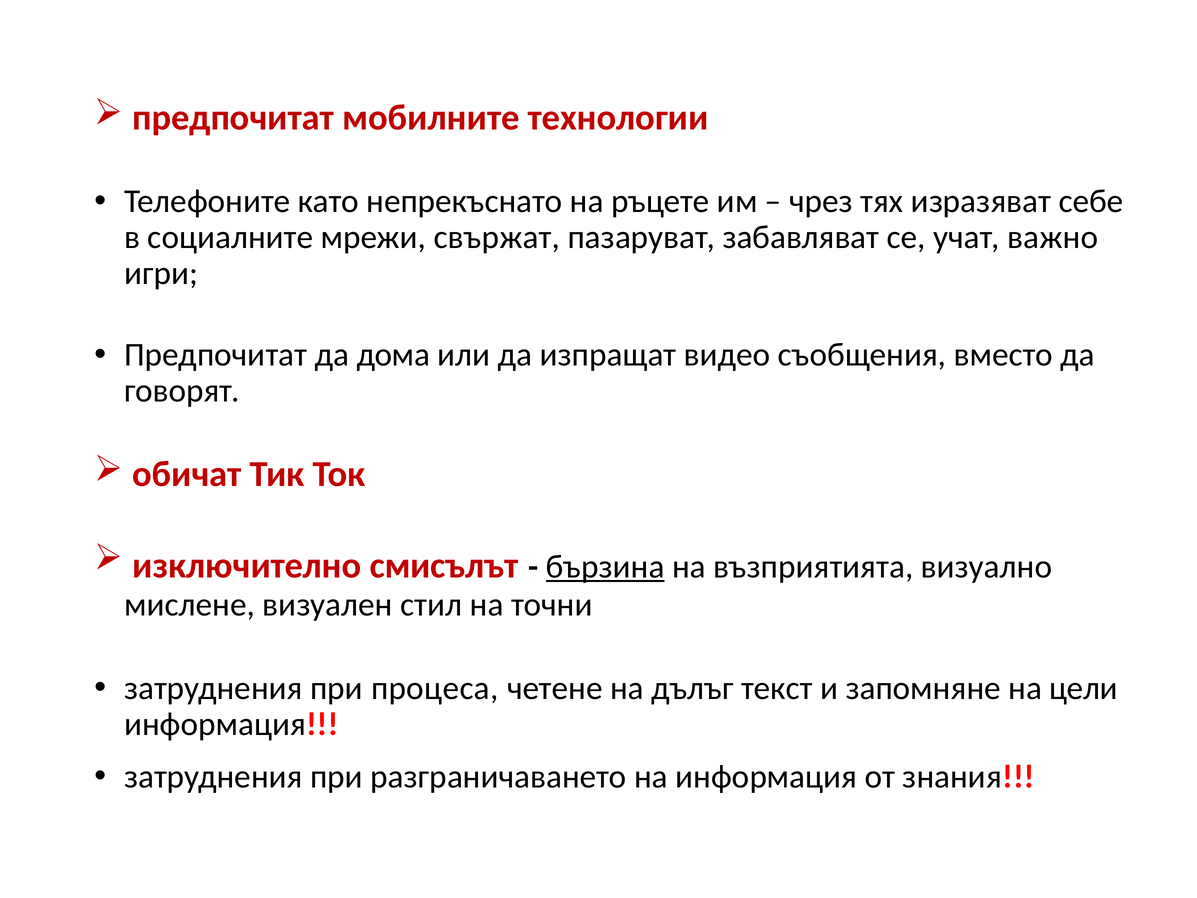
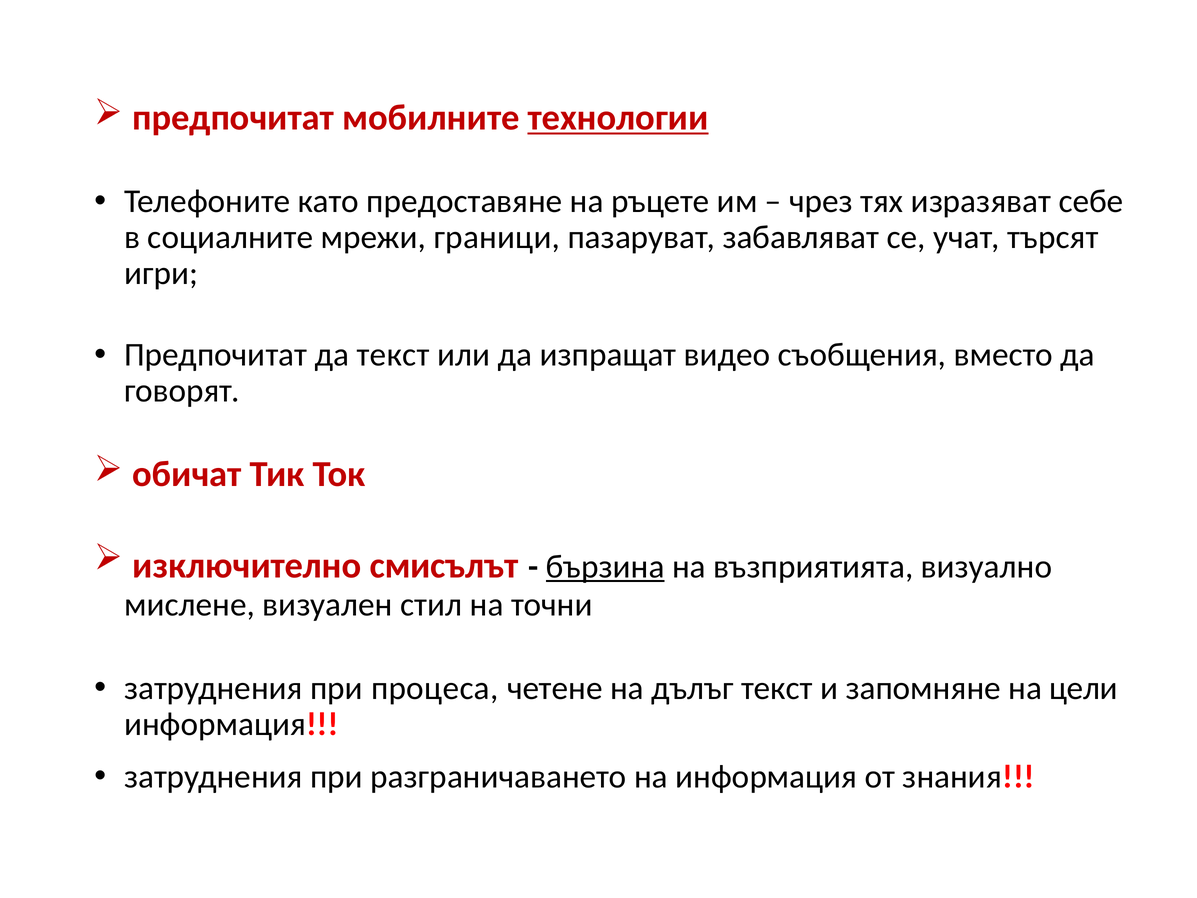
технологии underline: none -> present
непрекъснато: непрекъснато -> предоставяне
свържат: свържат -> граници
важно: важно -> търсят
да дома: дома -> текст
